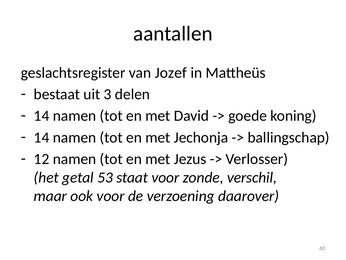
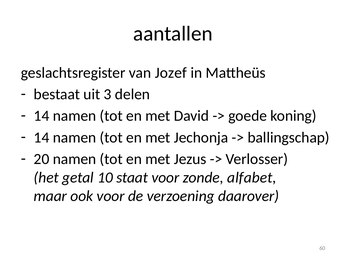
12: 12 -> 20
53: 53 -> 10
verschil: verschil -> alfabet
